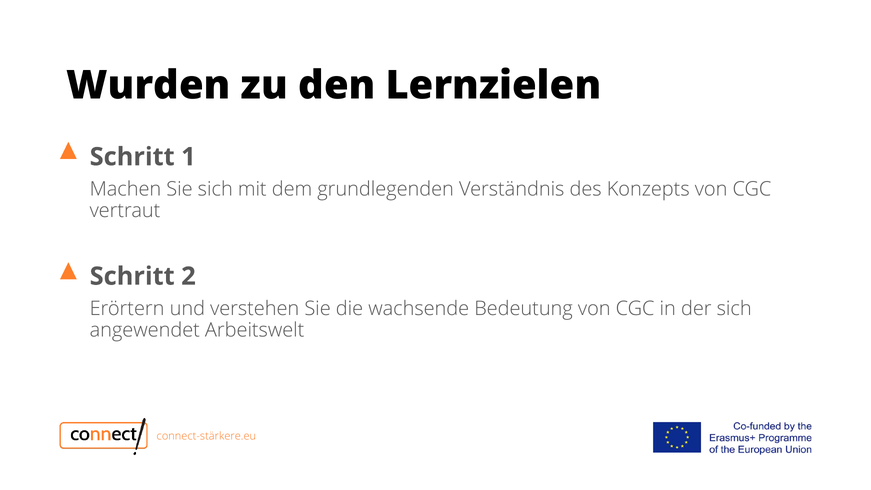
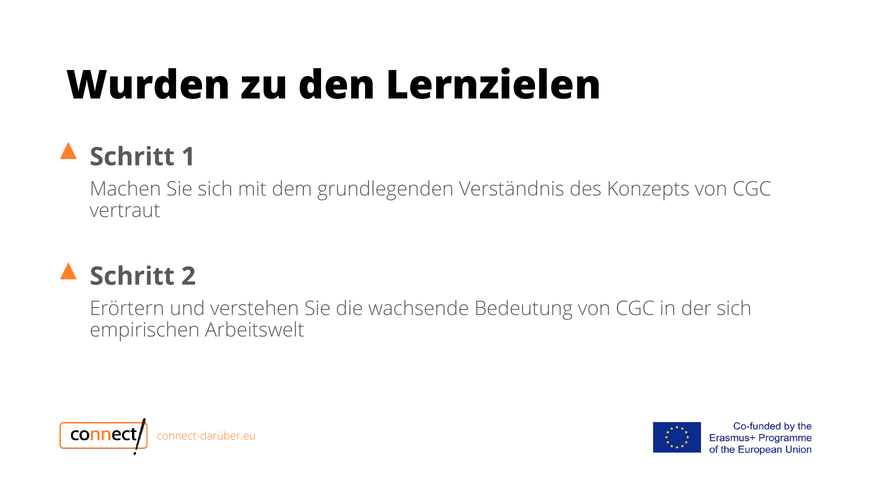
angewendet: angewendet -> empirischen
connect-stärkere.eu: connect-stärkere.eu -> connect-darüber.eu
